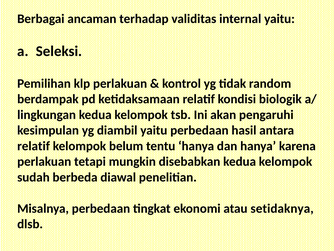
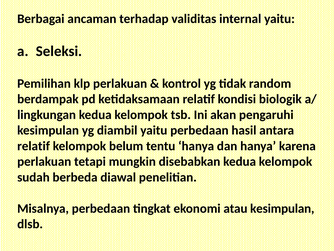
atau setidaknya: setidaknya -> kesimpulan
